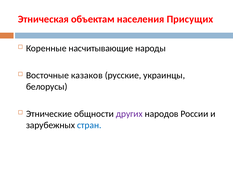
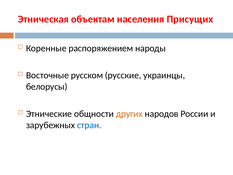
насчитывающие: насчитывающие -> распоряжением
казаков: казаков -> русском
других colour: purple -> orange
